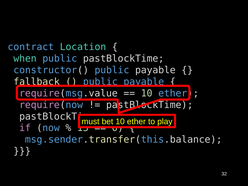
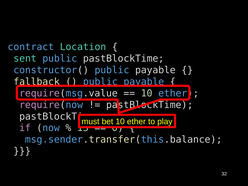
when: when -> sent
